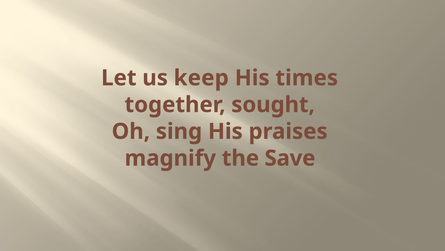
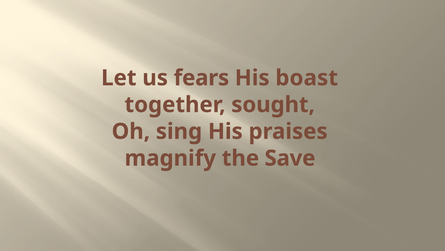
keep: keep -> fears
times: times -> boast
